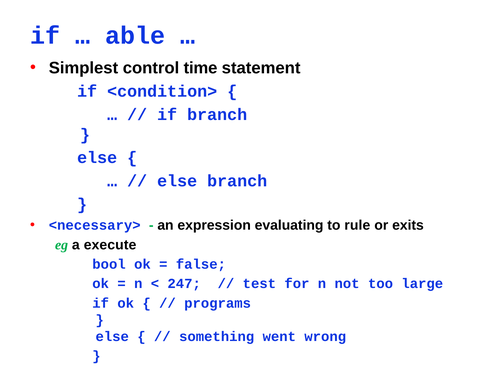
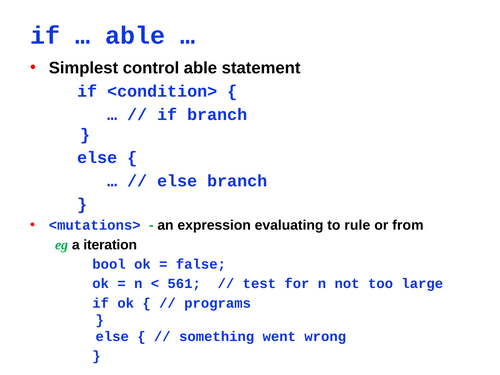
control time: time -> able
<necessary>: <necessary> -> <mutations>
exits: exits -> from
execute: execute -> iteration
247: 247 -> 561
